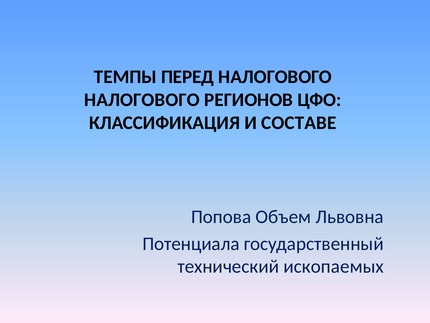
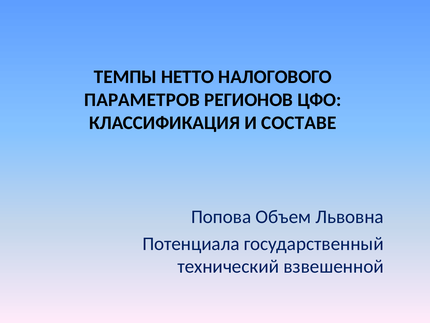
ПЕРЕД: ПЕРЕД -> НЕТТО
НАЛОГОВОГО at (142, 100): НАЛОГОВОГО -> ПАРАМЕТРОВ
ископаемых: ископаемых -> взвешенной
